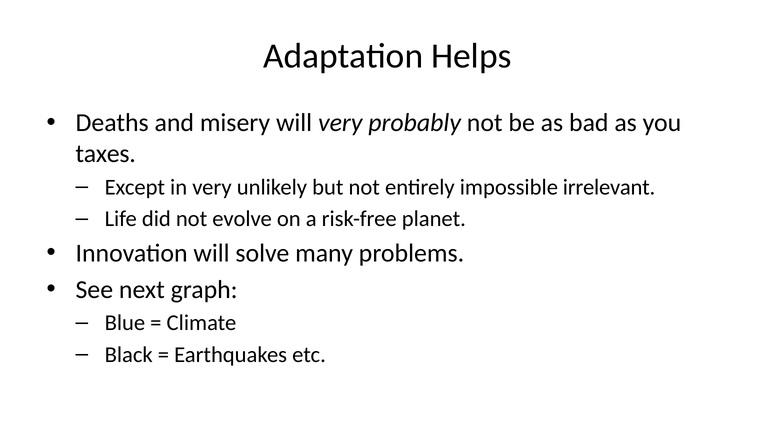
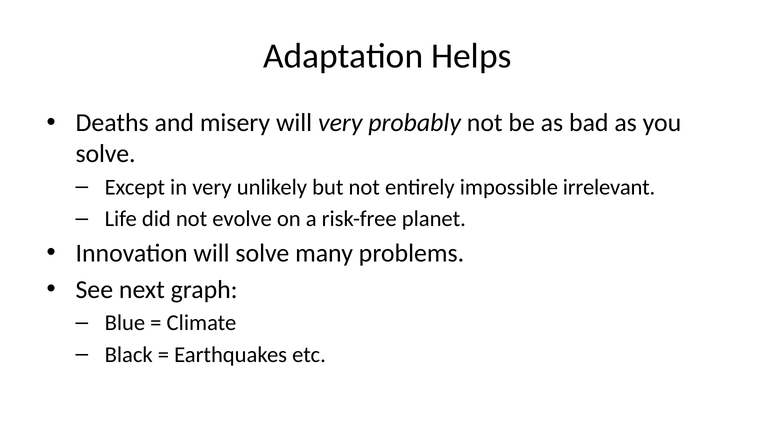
taxes at (106, 154): taxes -> solve
